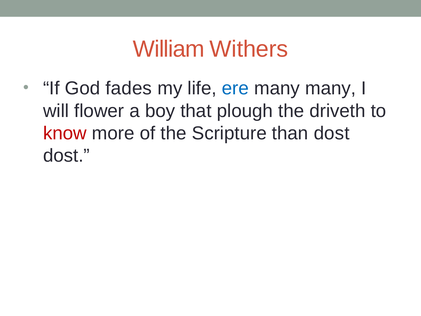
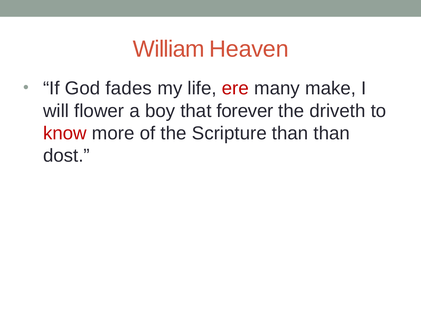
Withers: Withers -> Heaven
ere colour: blue -> red
many many: many -> make
plough: plough -> forever
than dost: dost -> than
